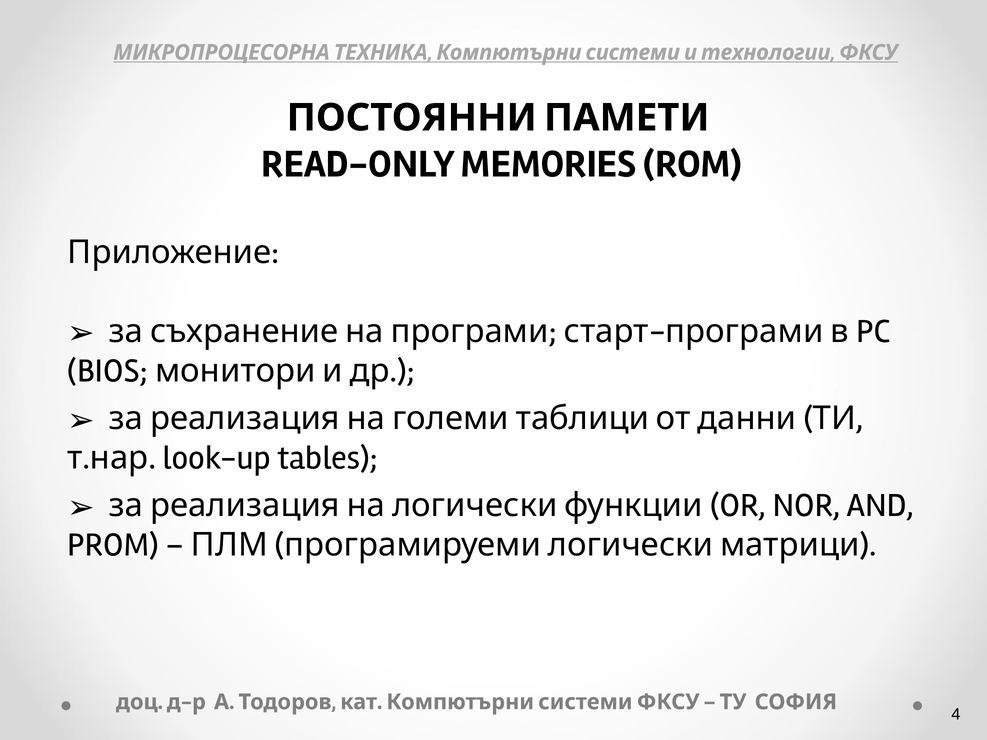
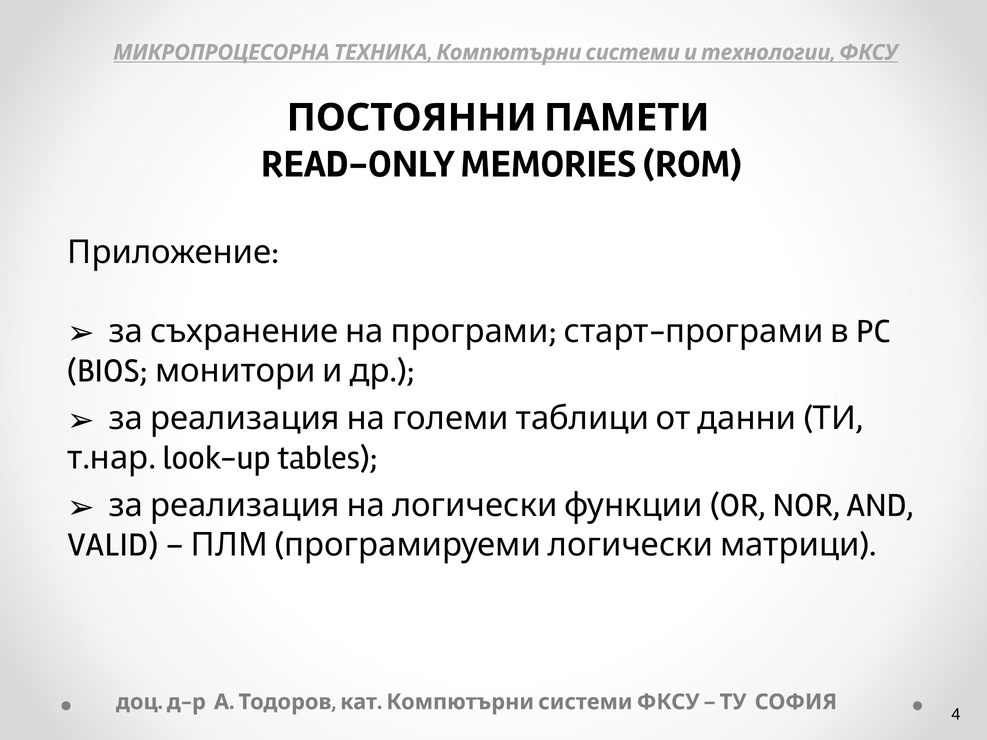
PROM: PROM -> VALID
